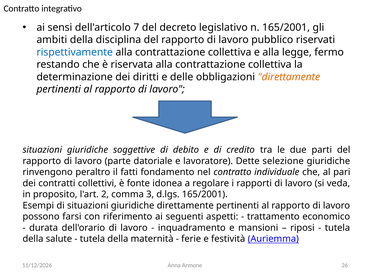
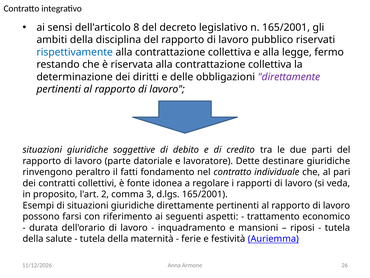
7: 7 -> 8
direttamente at (289, 77) colour: orange -> purple
selezione: selezione -> destinare
